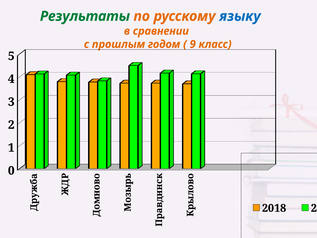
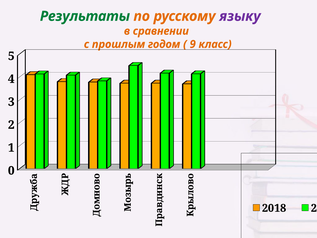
языку colour: blue -> purple
